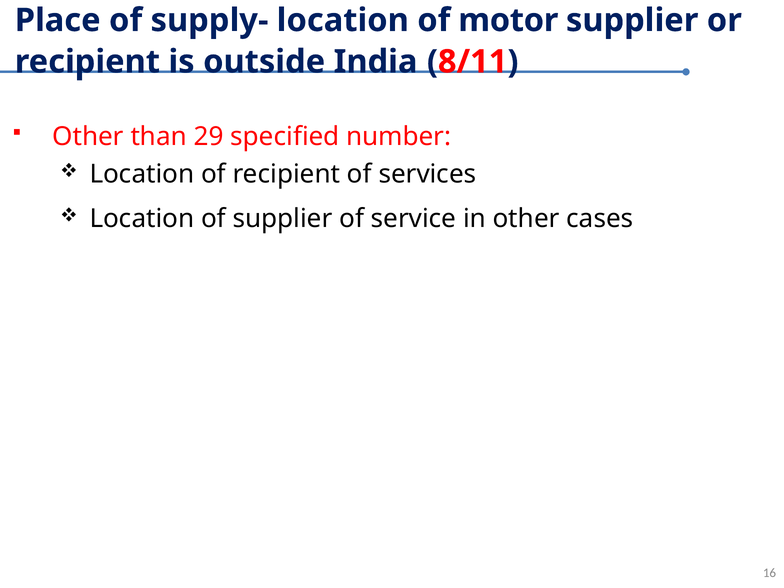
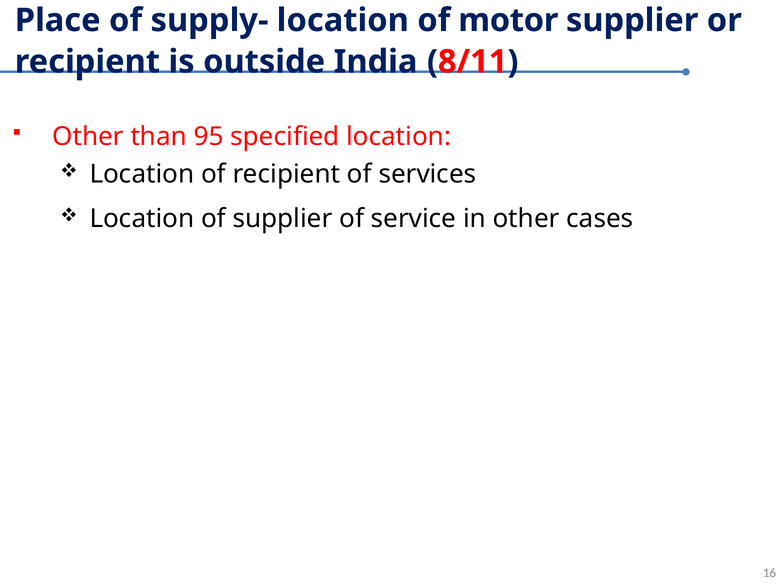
29: 29 -> 95
specified number: number -> location
